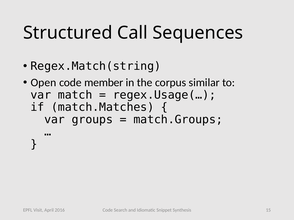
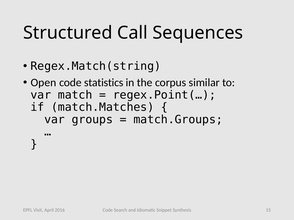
member: member -> statistics
regex.Usage(…: regex.Usage(… -> regex.Point(…
